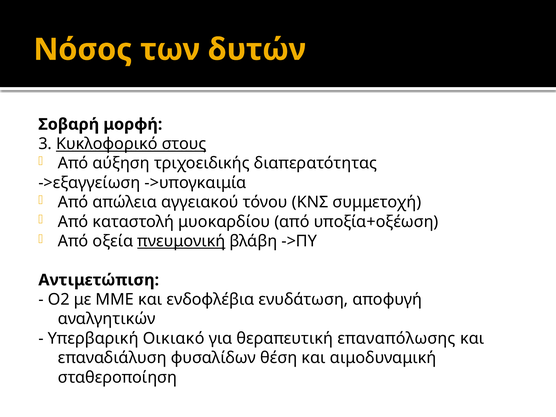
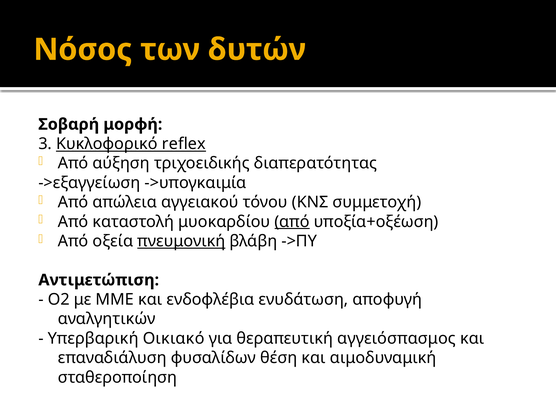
στους: στους -> reflex
από at (292, 222) underline: none -> present
επαναπόλωσης: επαναπόλωσης -> αγγειόσπασμος
